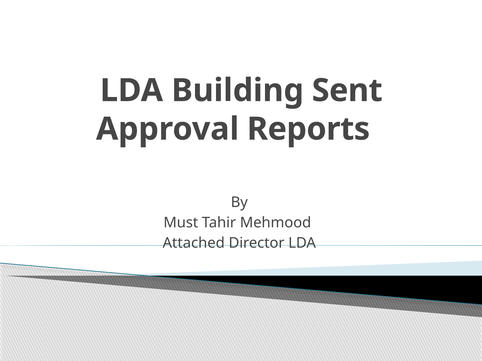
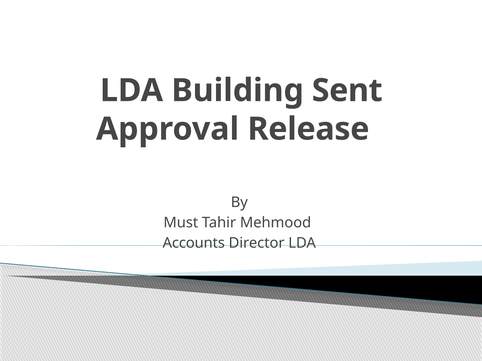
Reports: Reports -> Release
Attached: Attached -> Accounts
